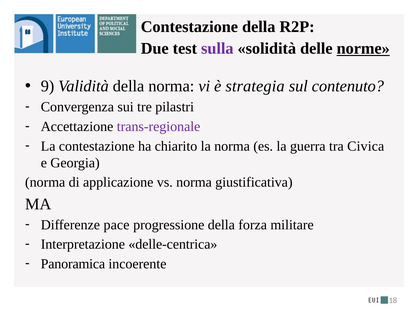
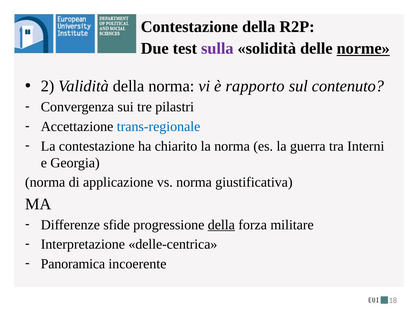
9: 9 -> 2
strategia: strategia -> rapporto
trans-regionale colour: purple -> blue
Civica: Civica -> Interni
pace: pace -> sfide
della at (221, 224) underline: none -> present
